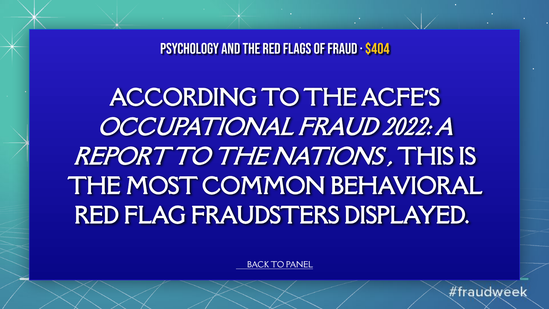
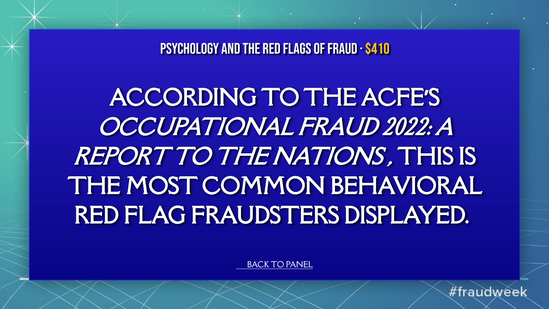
$404: $404 -> $410
